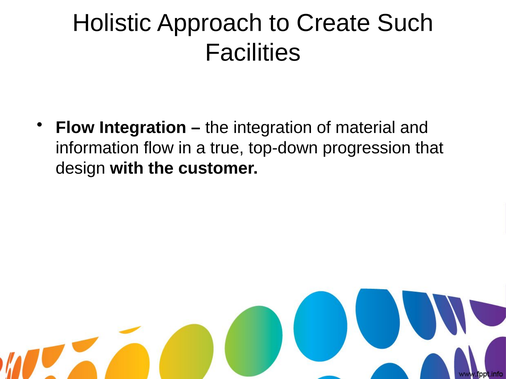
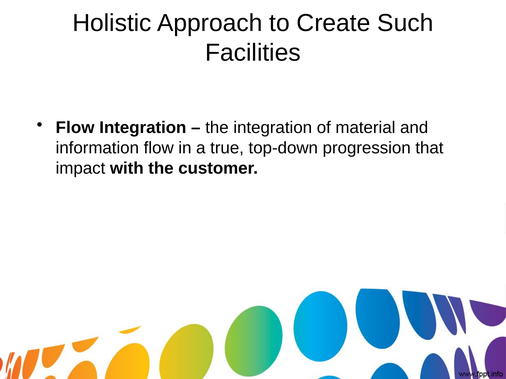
design: design -> impact
